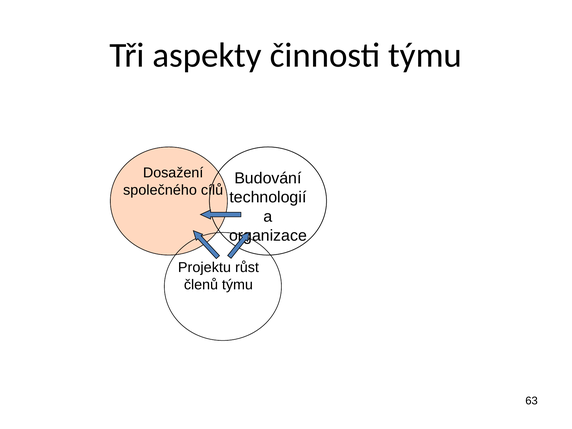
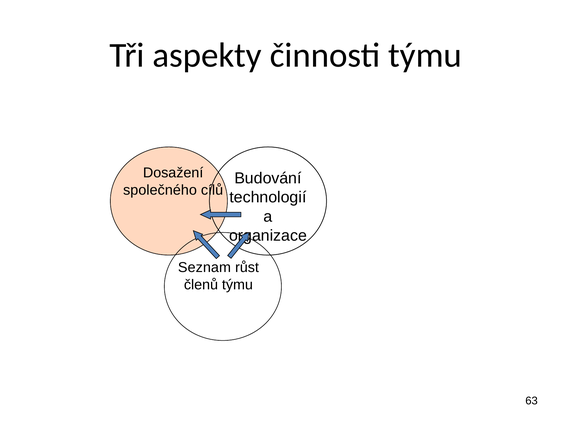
Projektu: Projektu -> Seznam
